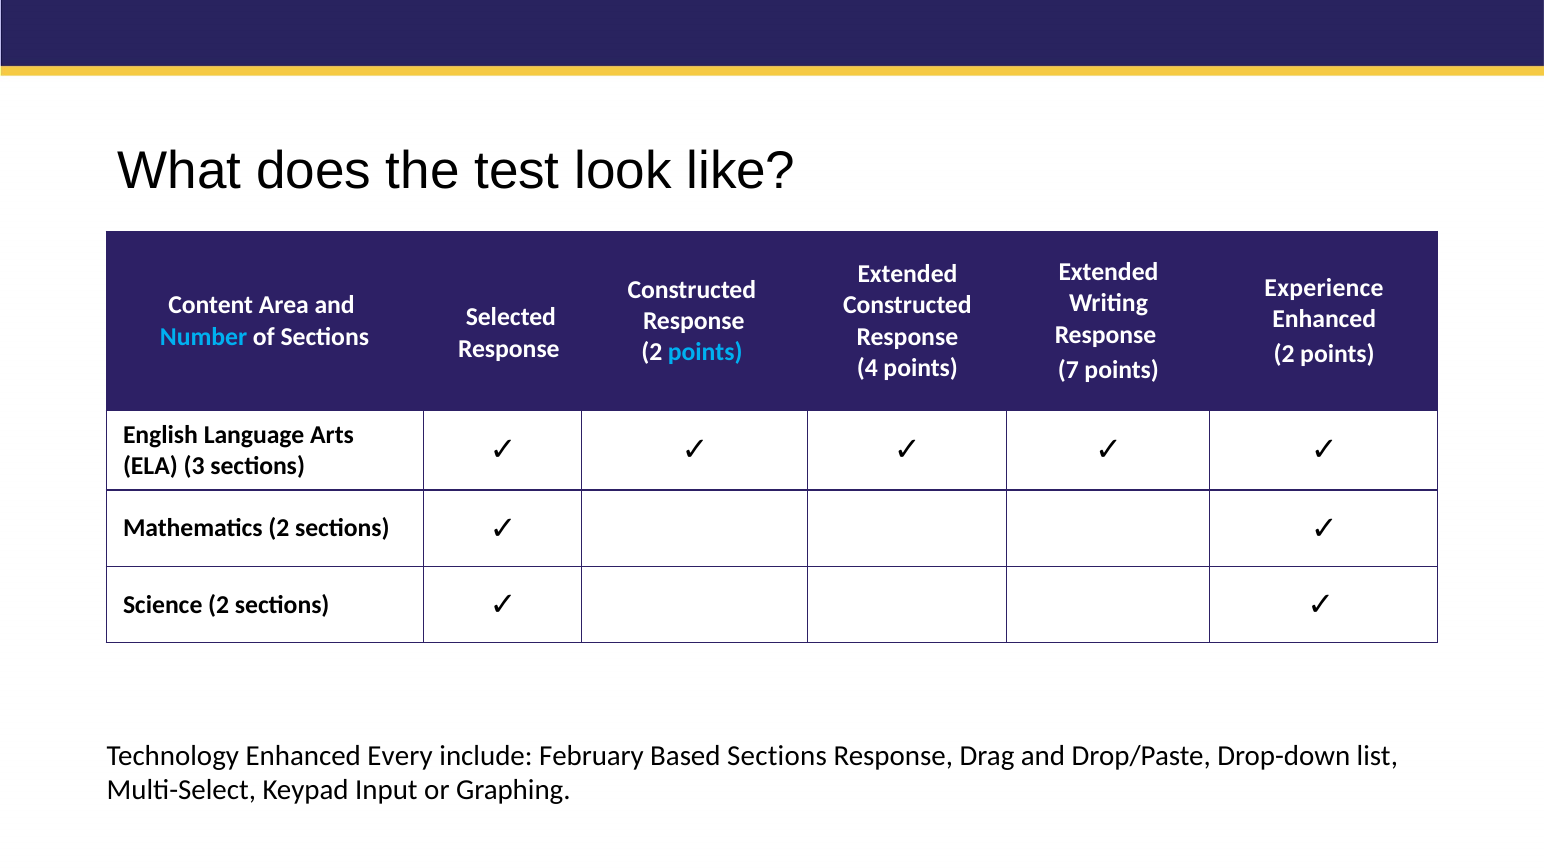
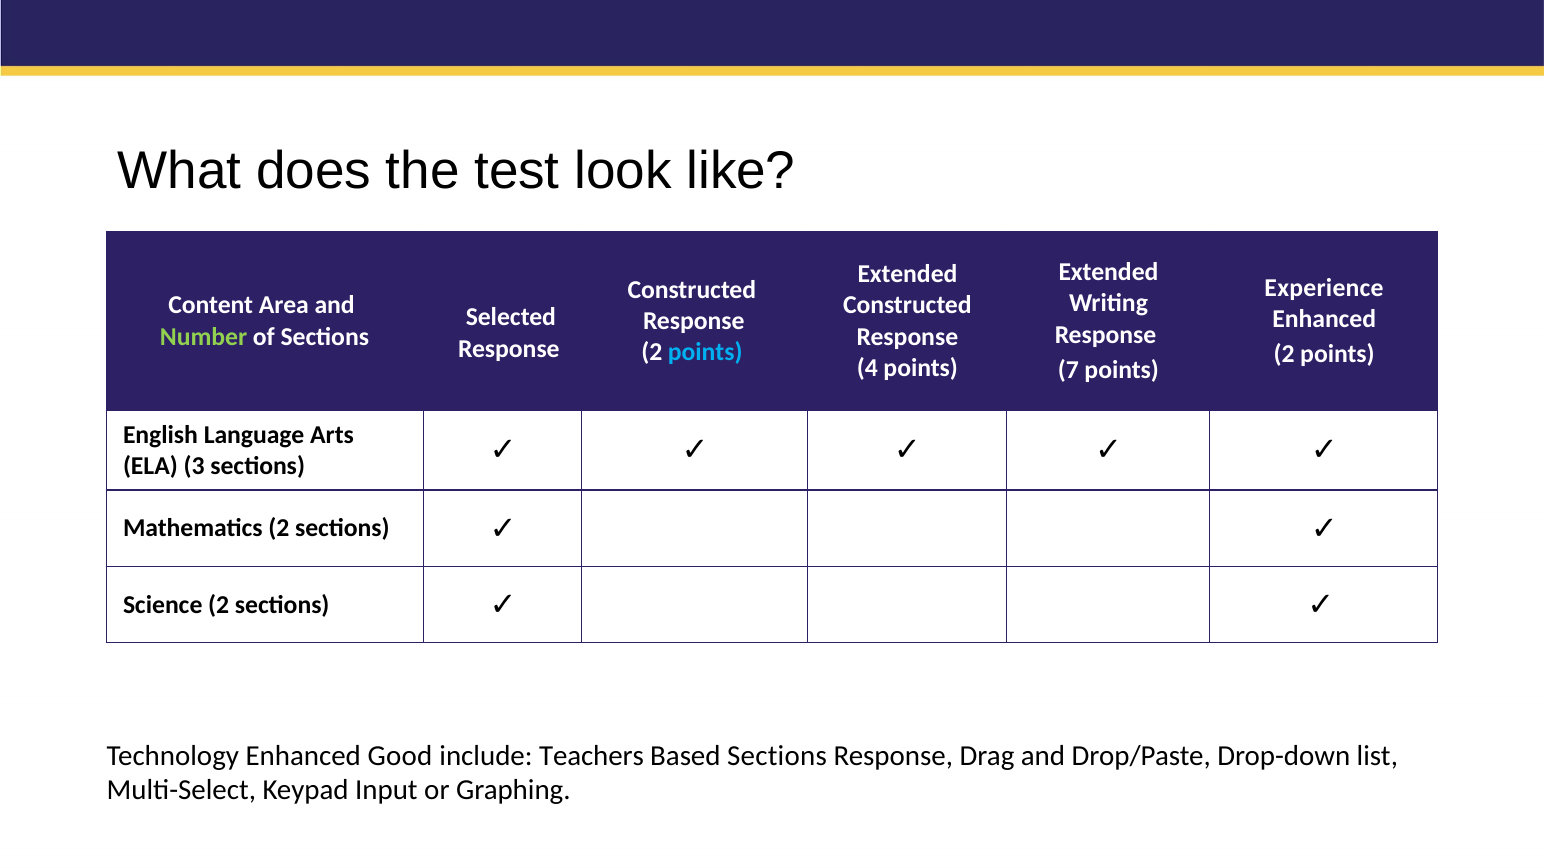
Number colour: light blue -> light green
Every: Every -> Good
February: February -> Teachers
